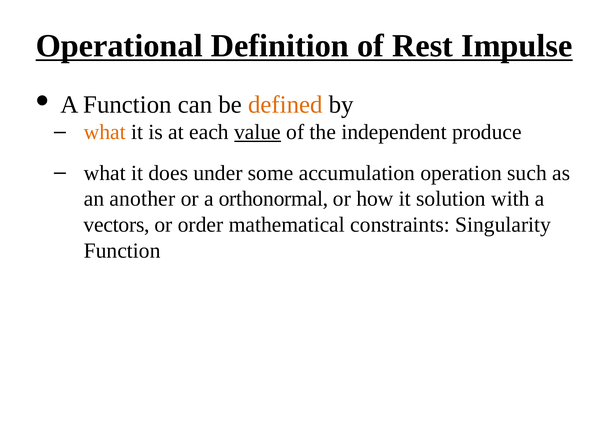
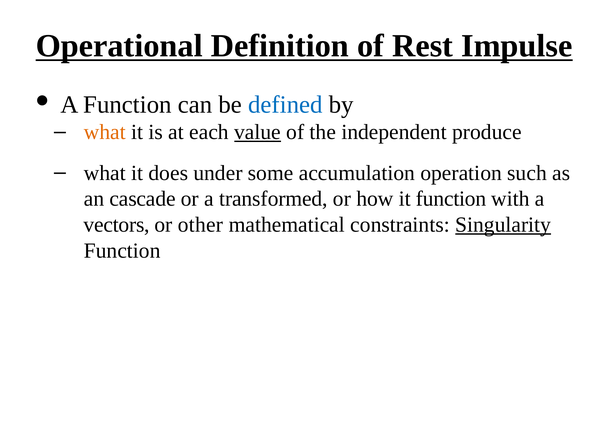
defined colour: orange -> blue
another: another -> cascade
orthonormal: orthonormal -> transformed
it solution: solution -> function
order: order -> other
Singularity underline: none -> present
